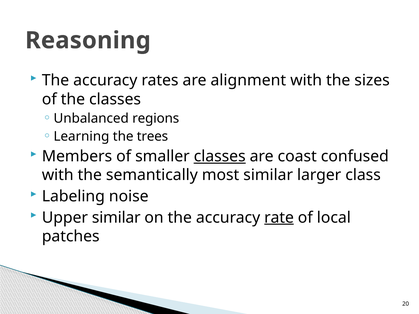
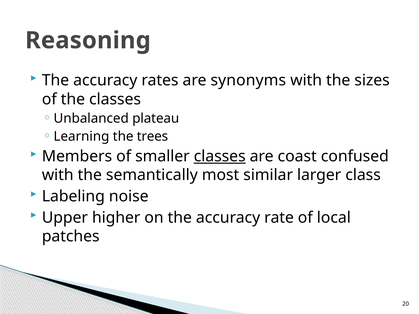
alignment: alignment -> synonyms
regions: regions -> plateau
Upper similar: similar -> higher
rate underline: present -> none
